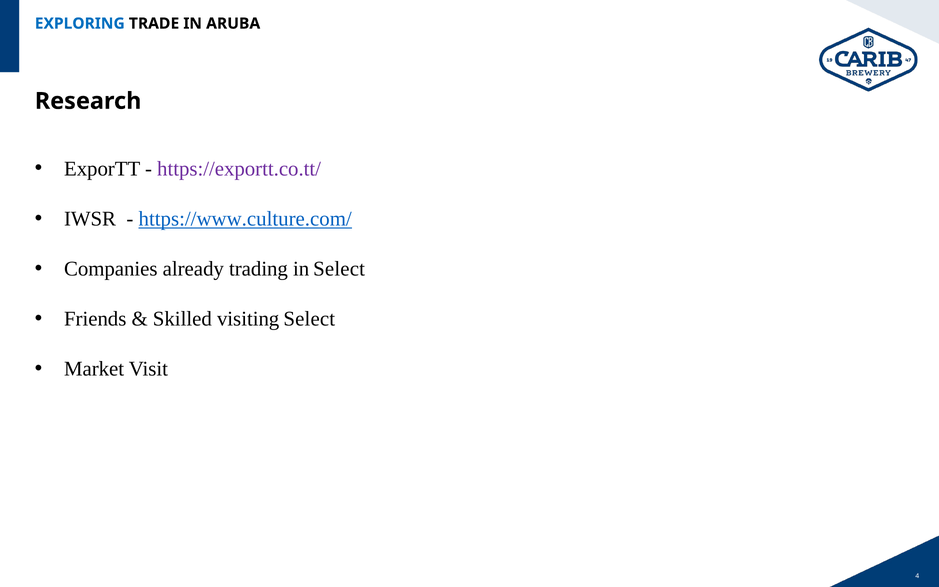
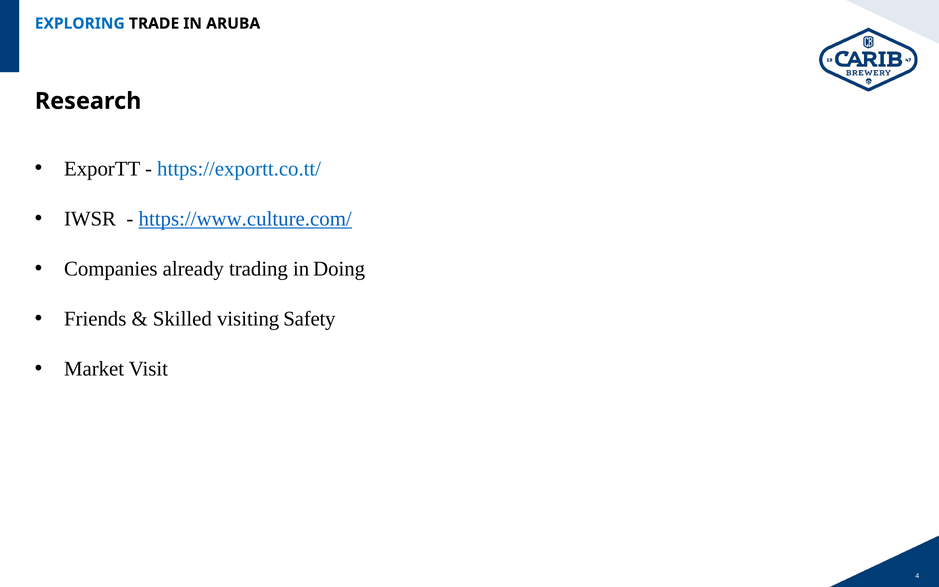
https://exportt.co.tt/ colour: purple -> blue
in Select: Select -> Doing
visiting Select: Select -> Safety
